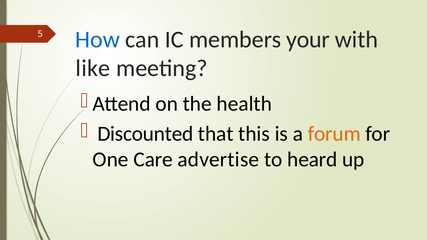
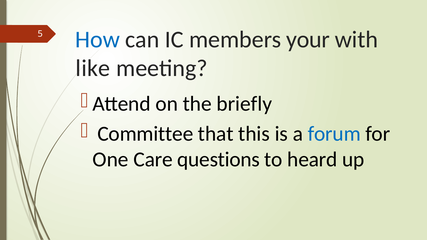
health: health -> briefly
Discounted: Discounted -> Committee
forum colour: orange -> blue
advertise: advertise -> questions
